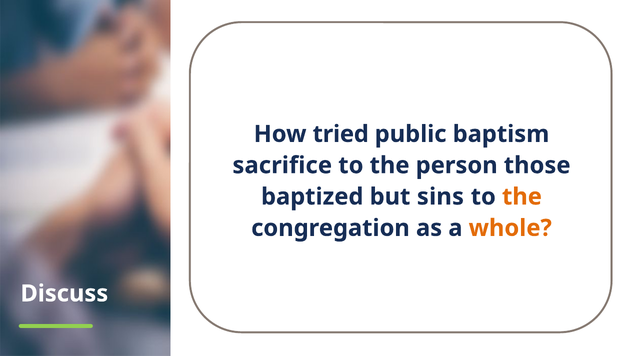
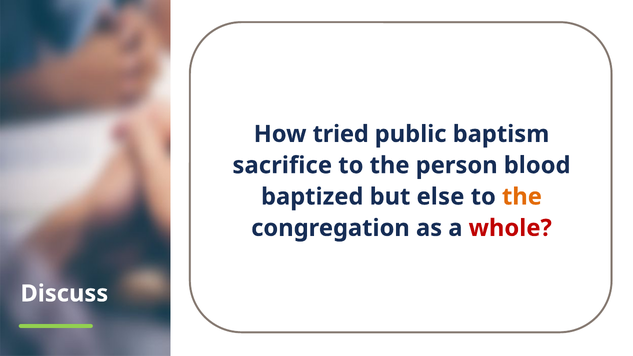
those: those -> blood
sins: sins -> else
whole colour: orange -> red
